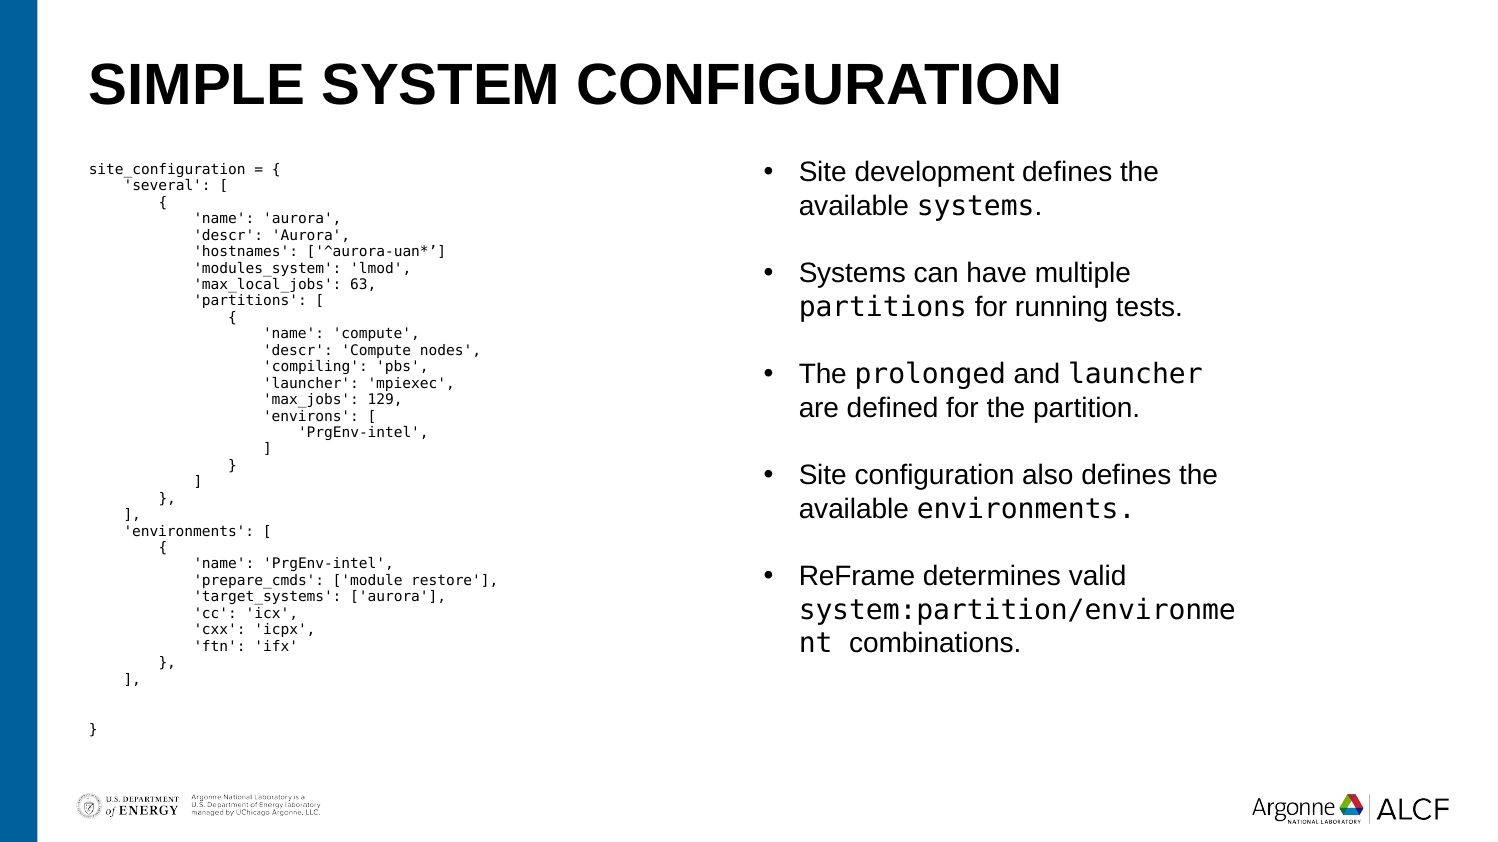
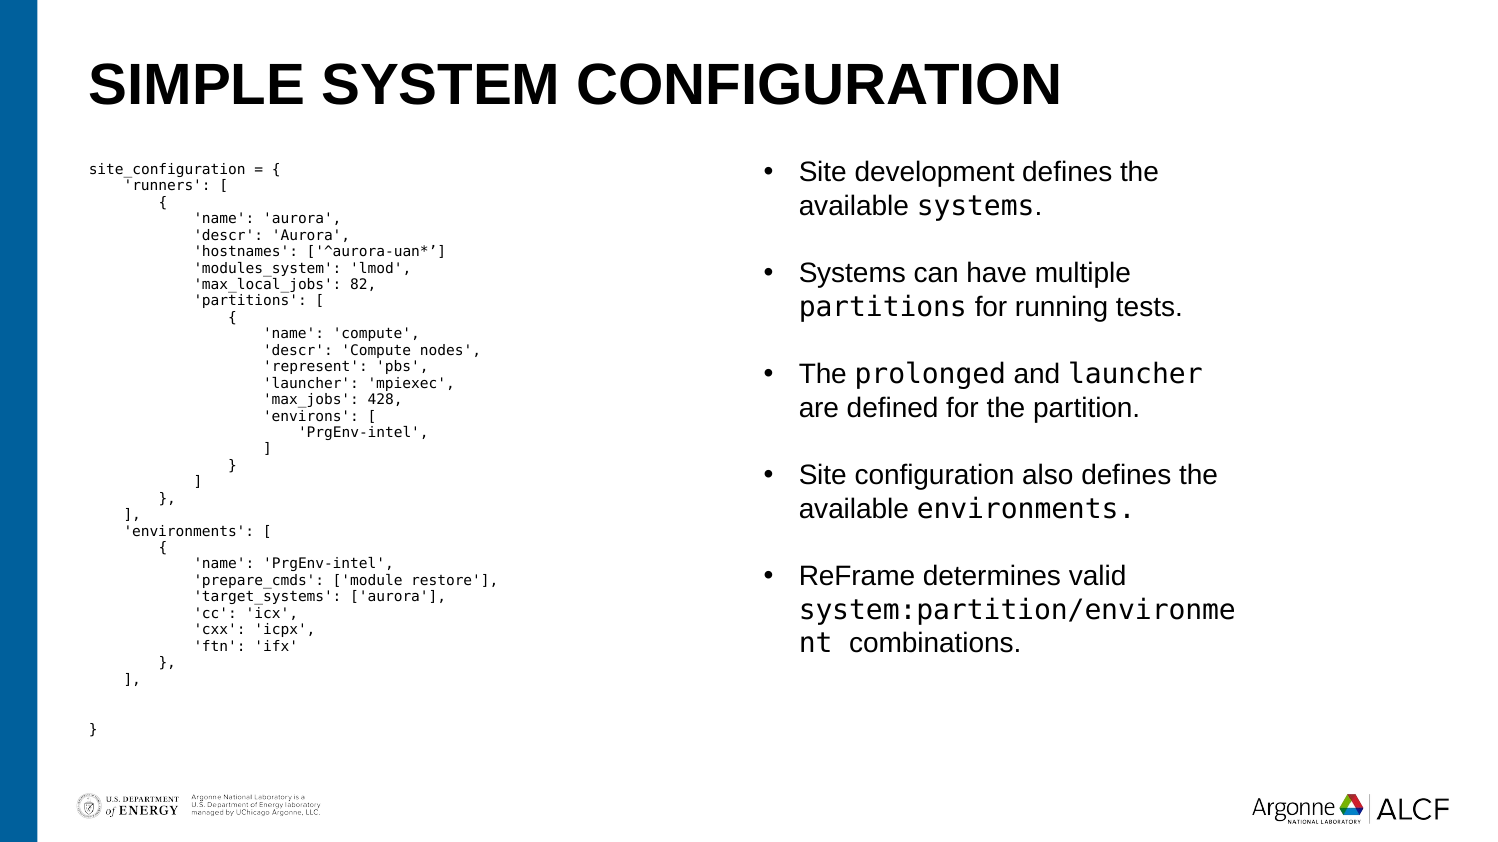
several: several -> runners
63: 63 -> 82
compiling: compiling -> represent
129: 129 -> 428
